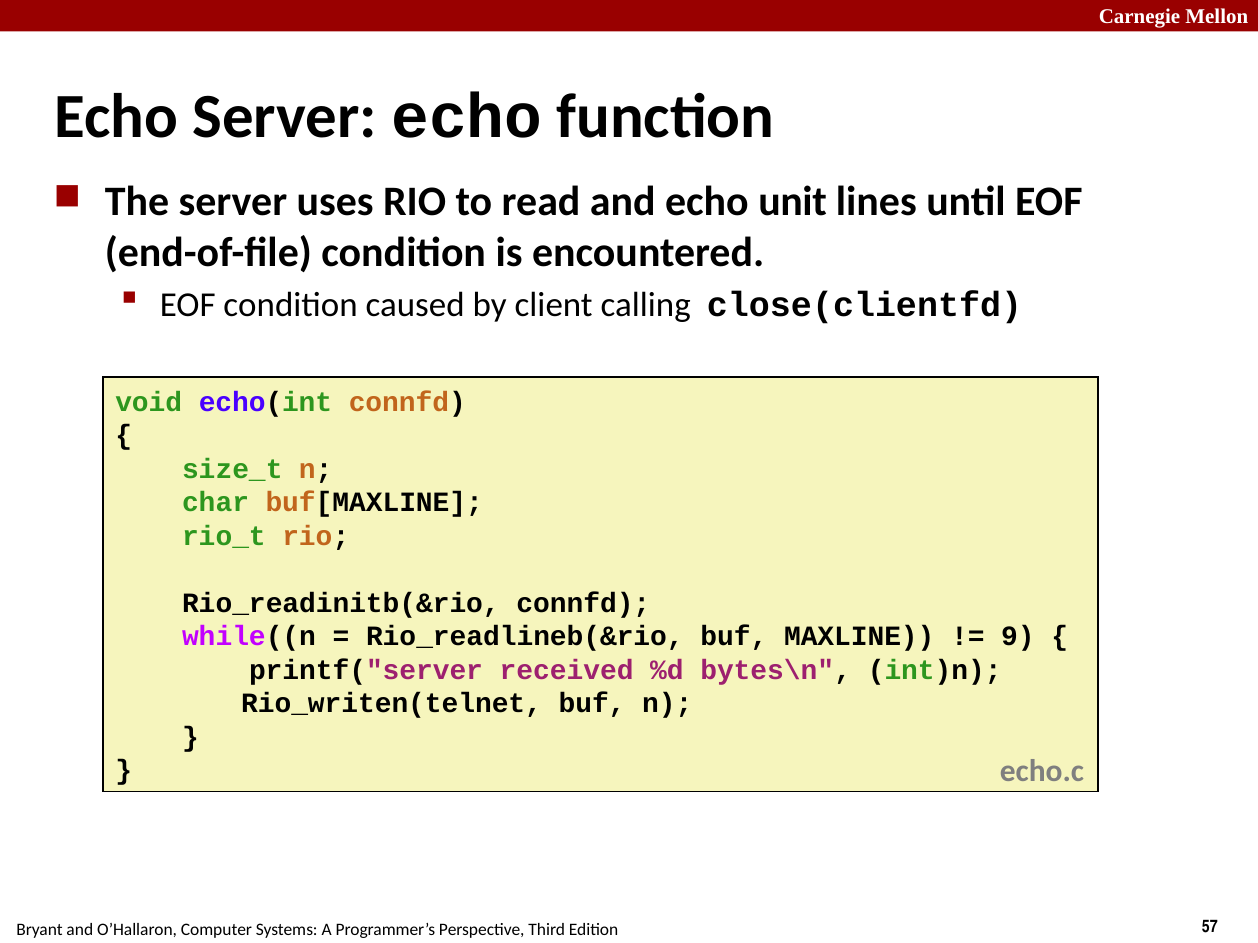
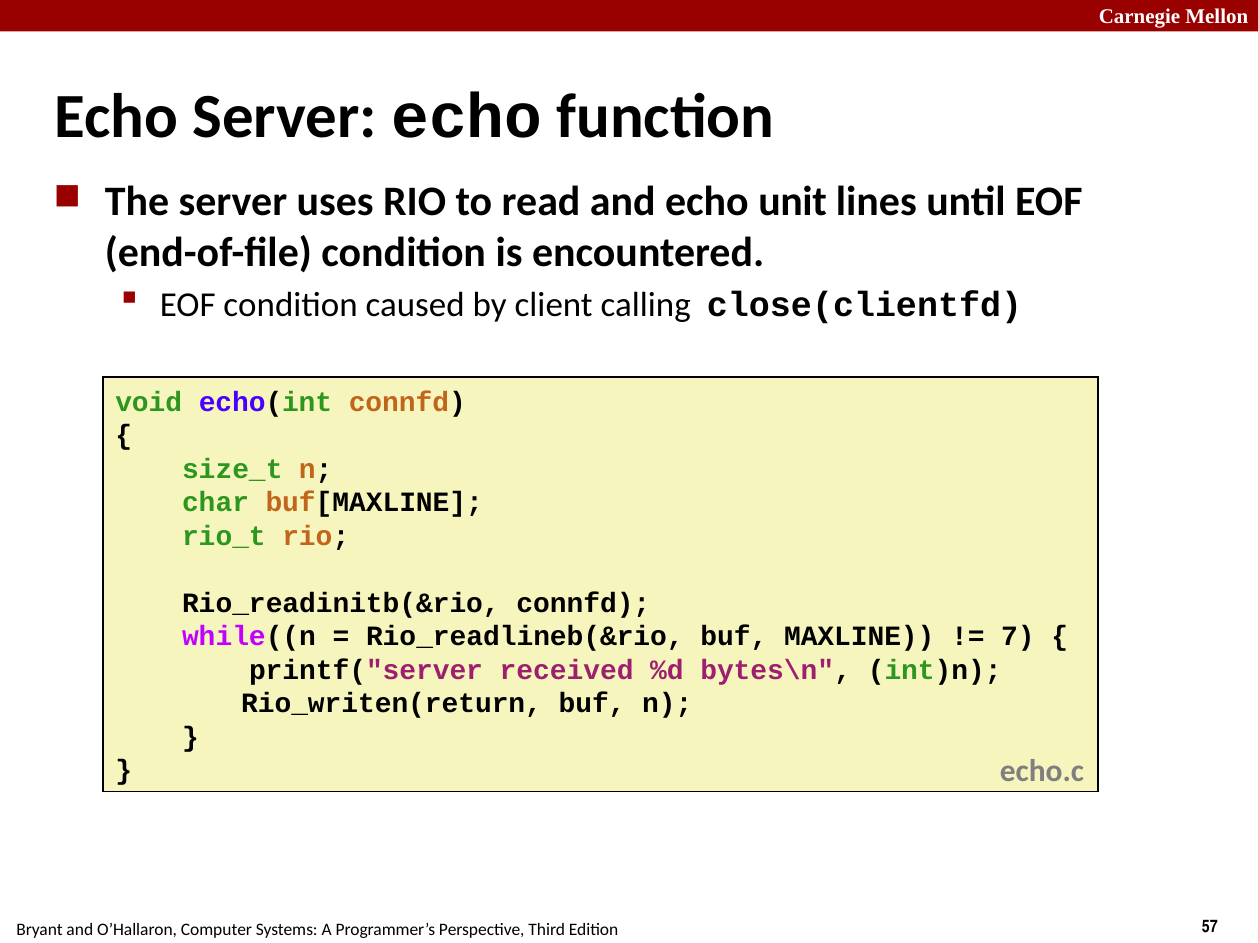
9: 9 -> 7
Rio_writen(telnet: Rio_writen(telnet -> Rio_writen(return
